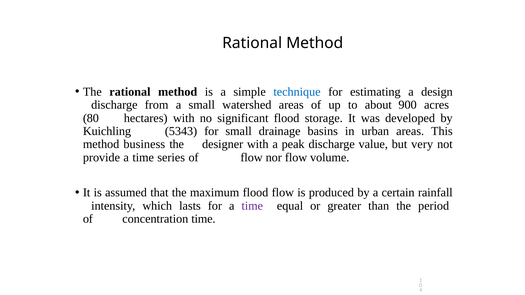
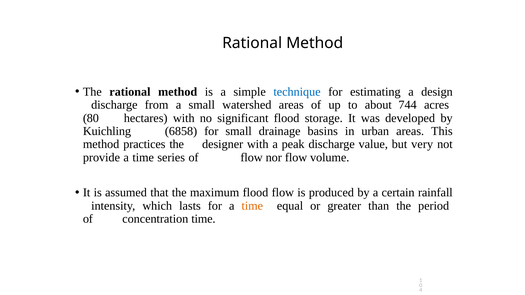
900: 900 -> 744
5343: 5343 -> 6858
business: business -> practices
time at (252, 206) colour: purple -> orange
